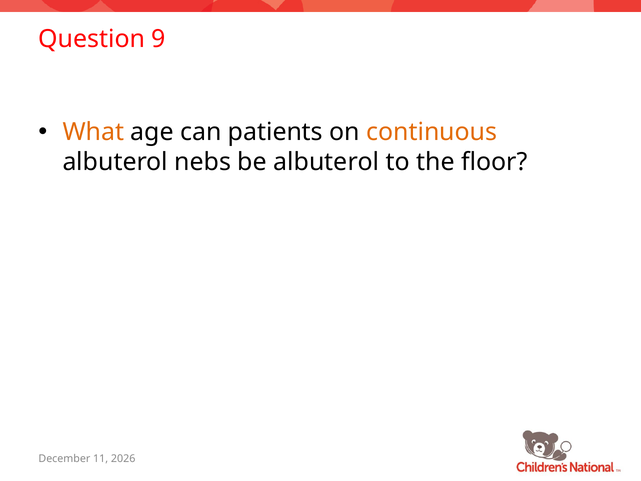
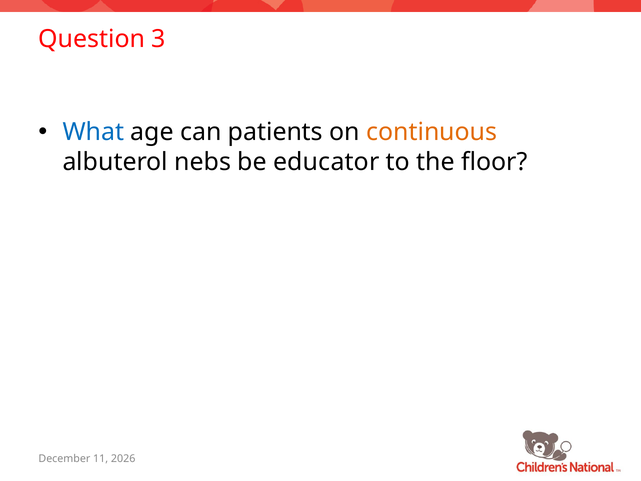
9: 9 -> 3
What colour: orange -> blue
be albuterol: albuterol -> educator
